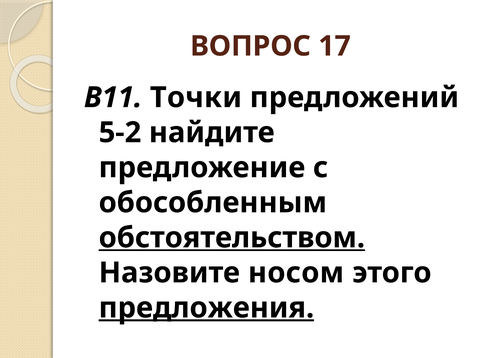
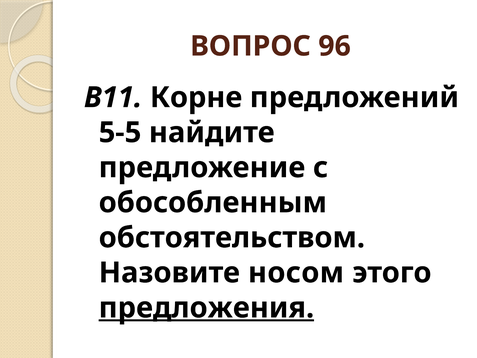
17: 17 -> 96
Точки: Точки -> Корне
5-2: 5-2 -> 5-5
обстоятельством underline: present -> none
